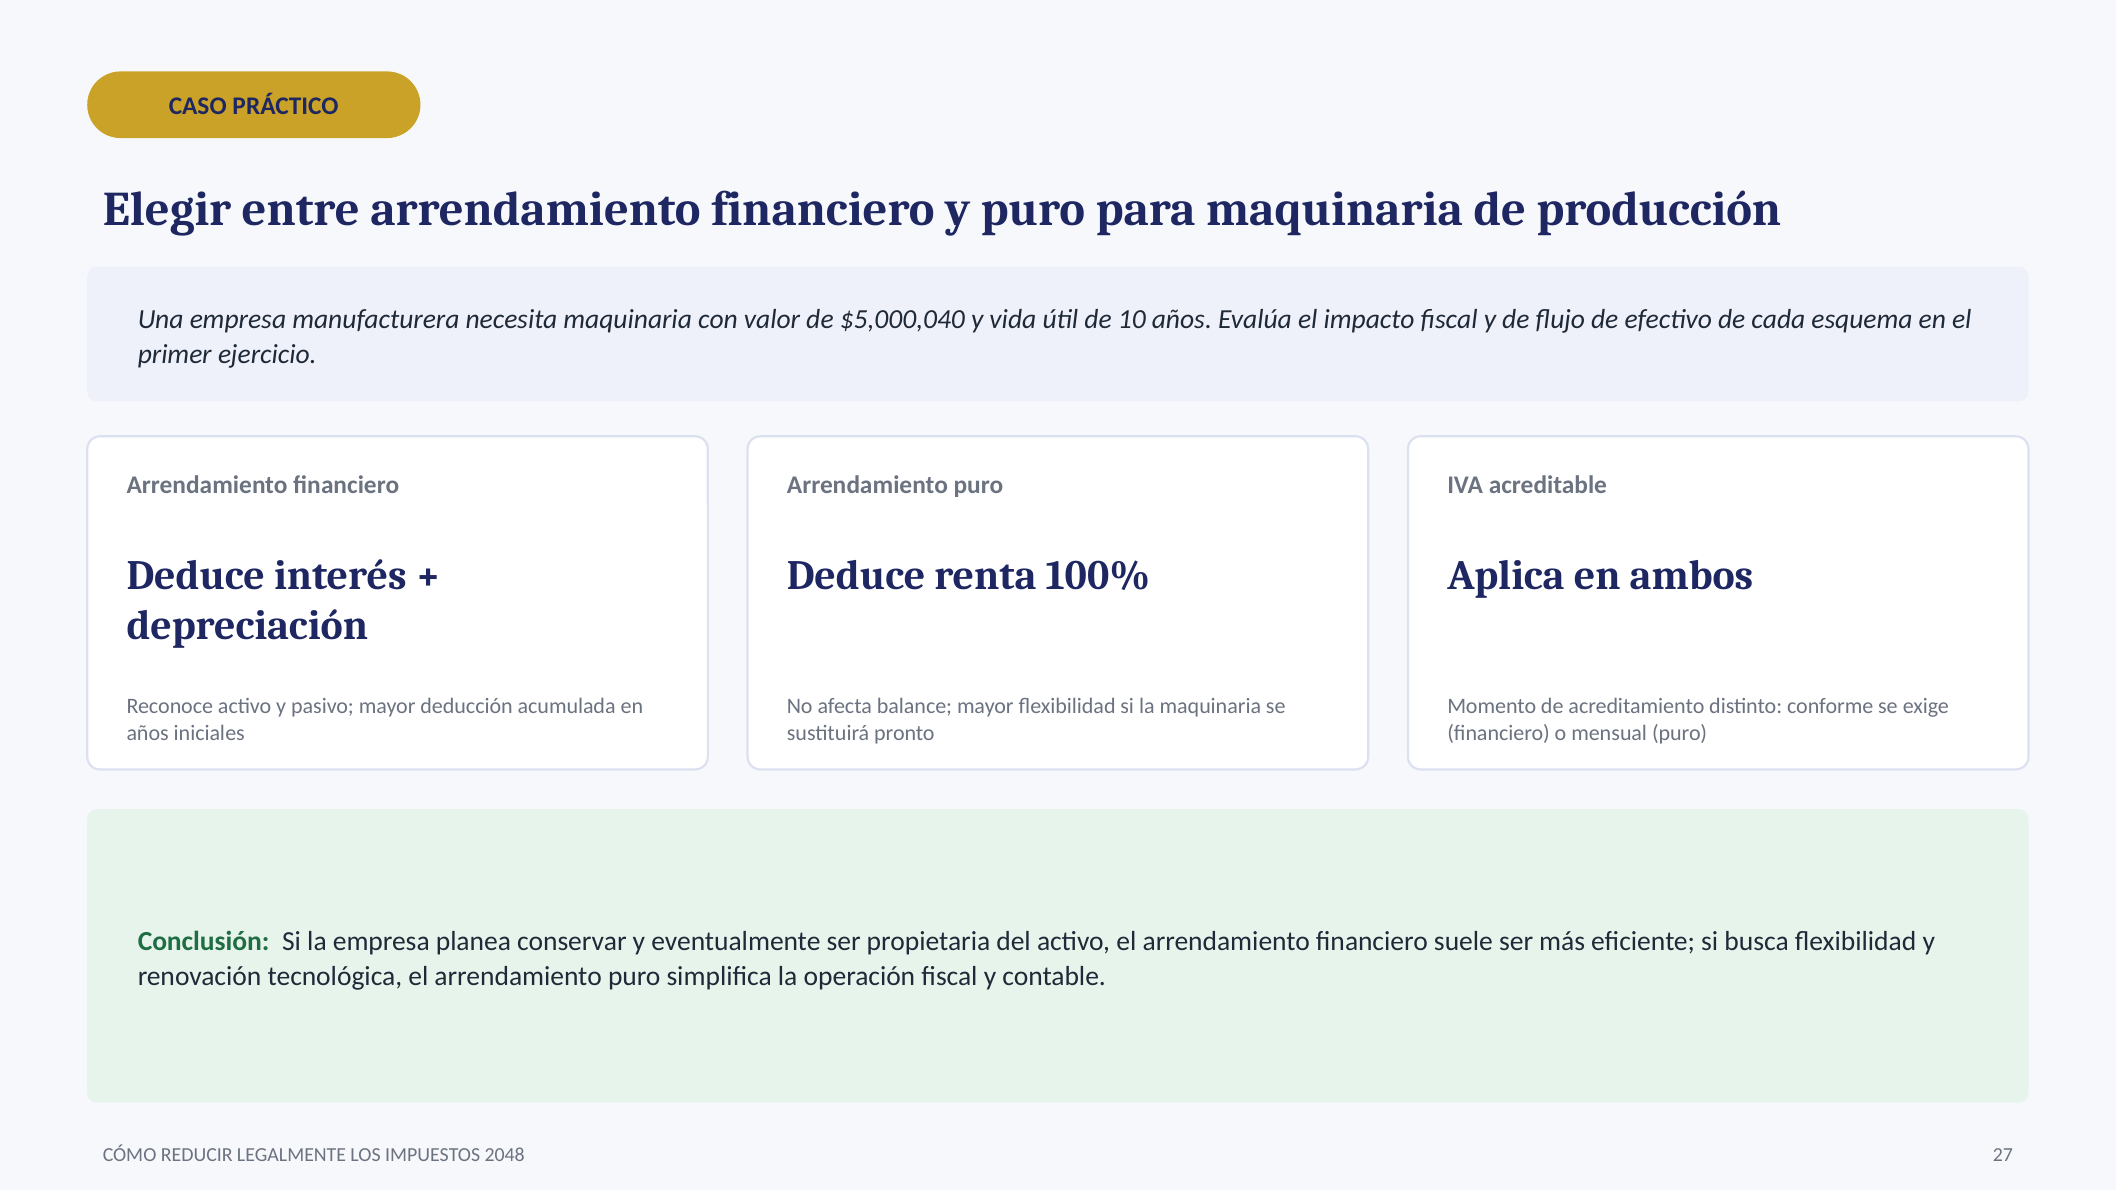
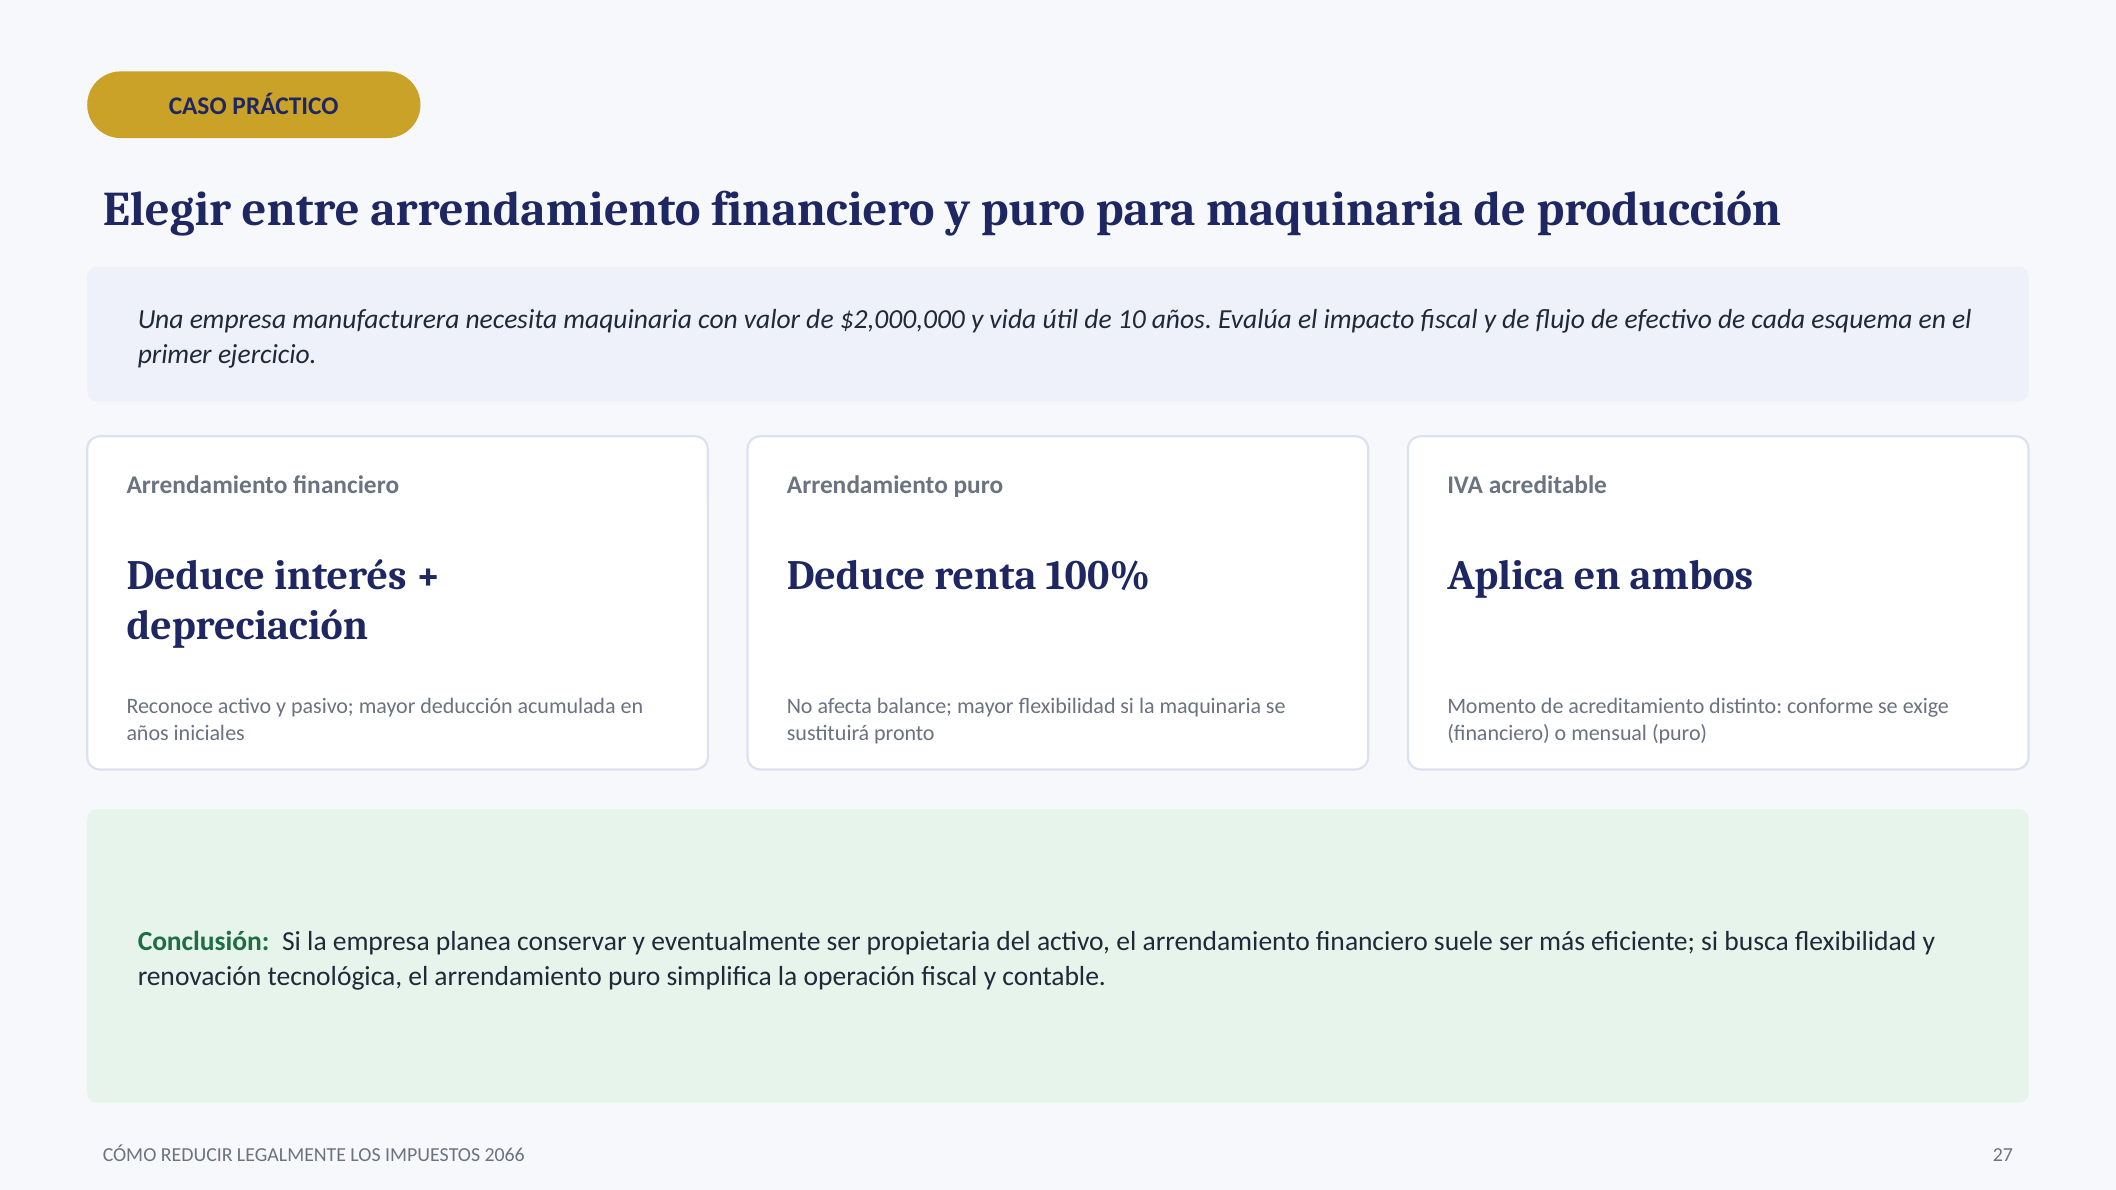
$5,000,040: $5,000,040 -> $2,000,000
2048: 2048 -> 2066
